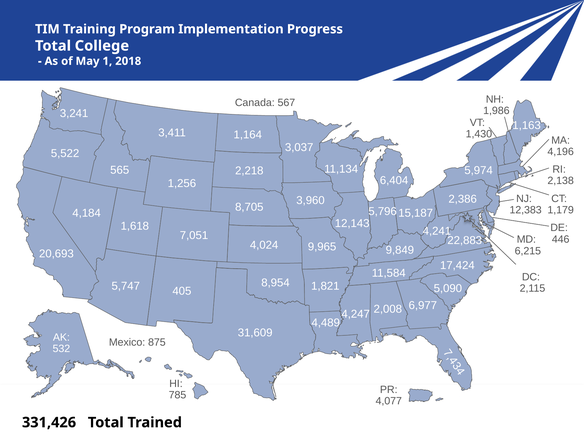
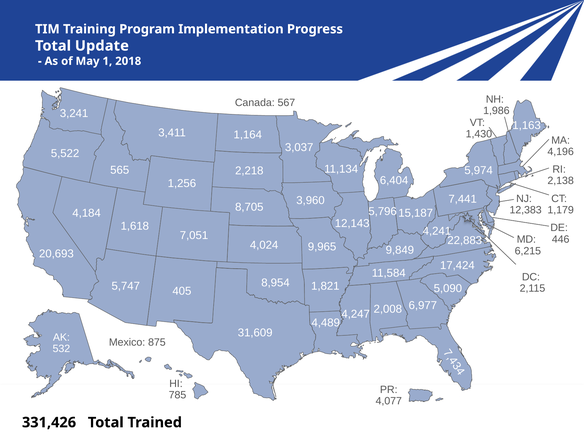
College: College -> Update
2,386: 2,386 -> 7,441
